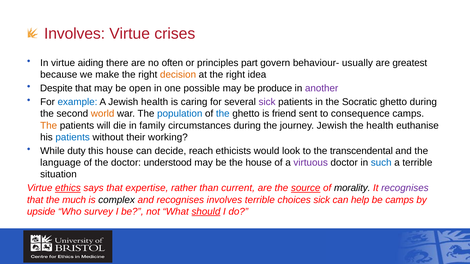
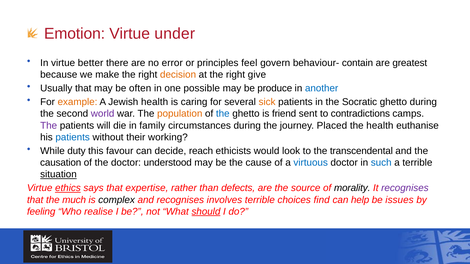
Involves at (75, 34): Involves -> Emotion
crises: crises -> under
aiding: aiding -> better
often: often -> error
part: part -> feel
usually: usually -> contain
idea: idea -> give
Despite: Despite -> Usually
open: open -> often
another colour: purple -> blue
example colour: blue -> orange
sick at (267, 102) colour: purple -> orange
world colour: orange -> purple
population colour: blue -> orange
consequence: consequence -> contradictions
The at (49, 126) colour: orange -> purple
journey Jewish: Jewish -> Placed
this house: house -> favour
language: language -> causation
the house: house -> cause
virtuous colour: purple -> blue
situation underline: none -> present
current: current -> defects
source underline: present -> none
choices sick: sick -> find
be camps: camps -> issues
upside: upside -> feeling
survey: survey -> realise
